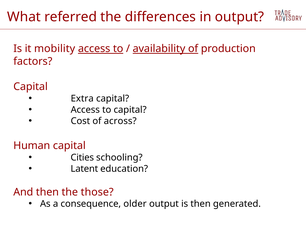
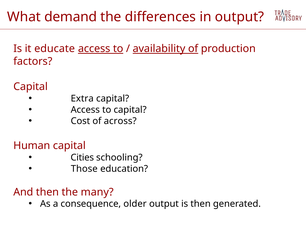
referred: referred -> demand
mobility: mobility -> educate
Latent: Latent -> Those
those: those -> many
